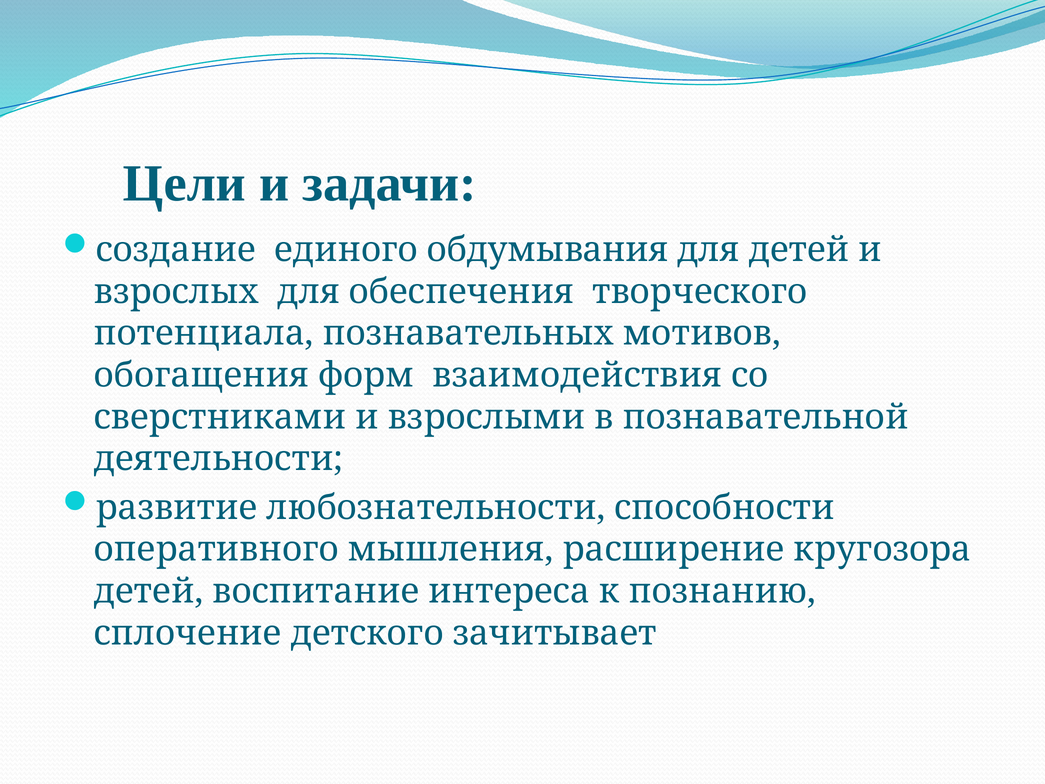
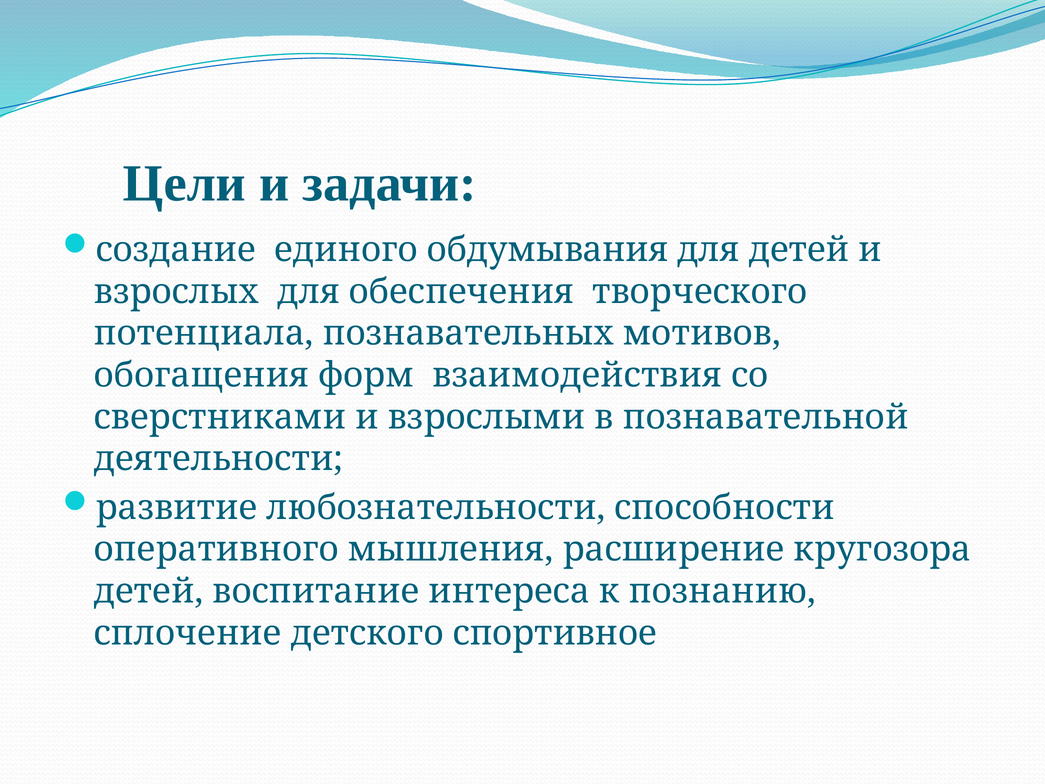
зачитывает: зачитывает -> спортивное
